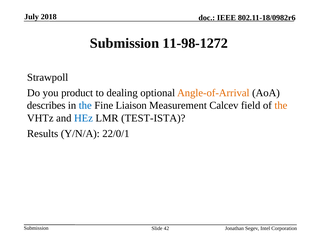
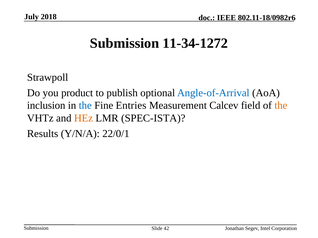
11-98-1272: 11-98-1272 -> 11-34-1272
dealing: dealing -> publish
Angle-of-Arrival colour: orange -> blue
describes: describes -> inclusion
Liaison: Liaison -> Entries
HEz colour: blue -> orange
TEST-ISTA: TEST-ISTA -> SPEC-ISTA
